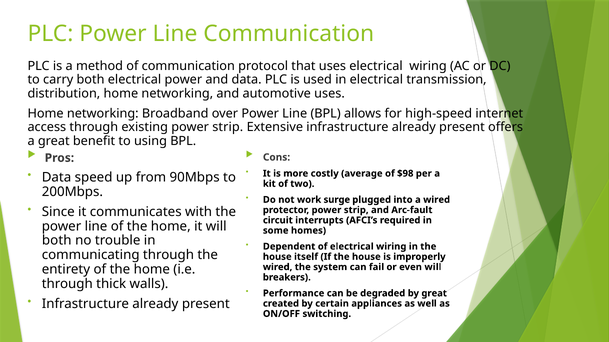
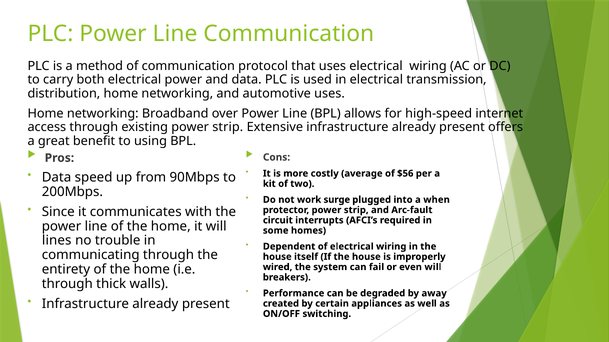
$98: $98 -> $56
a wired: wired -> when
both at (57, 241): both -> lines
by great: great -> away
